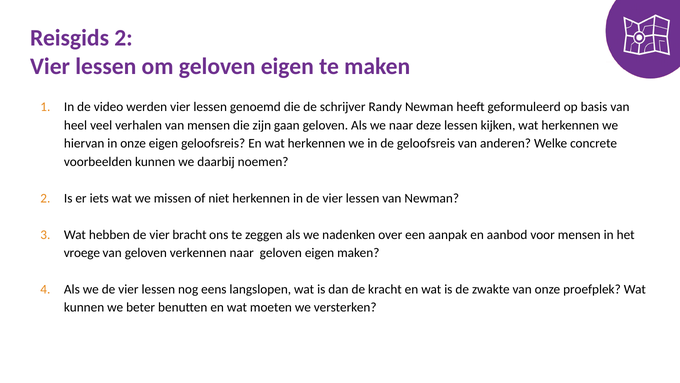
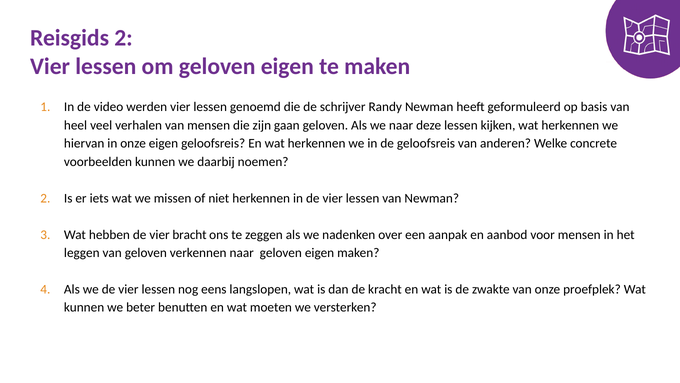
vroege: vroege -> leggen
